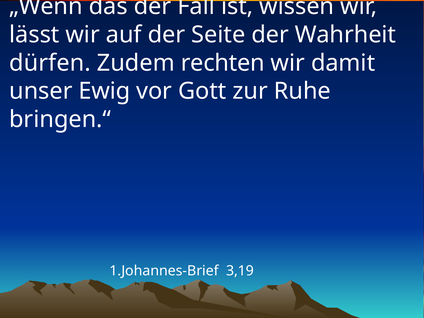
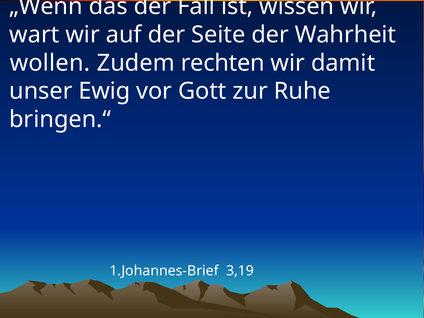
lässt: lässt -> wart
dürfen: dürfen -> wollen
